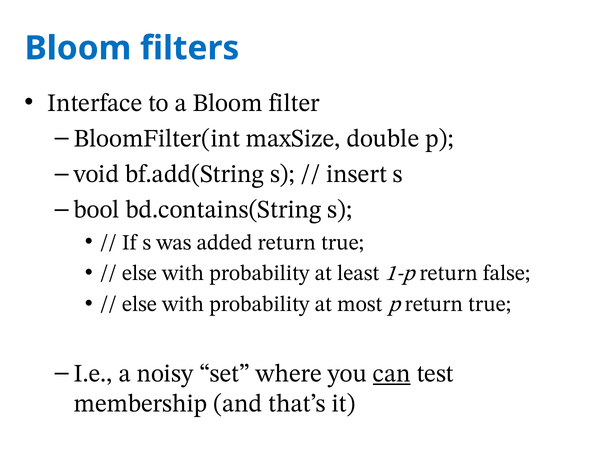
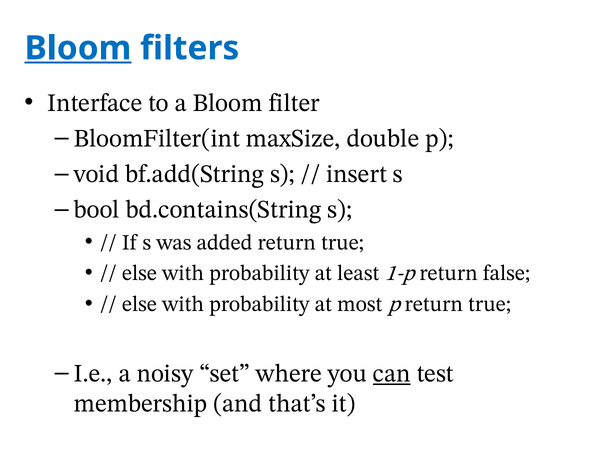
Bloom at (78, 48) underline: none -> present
